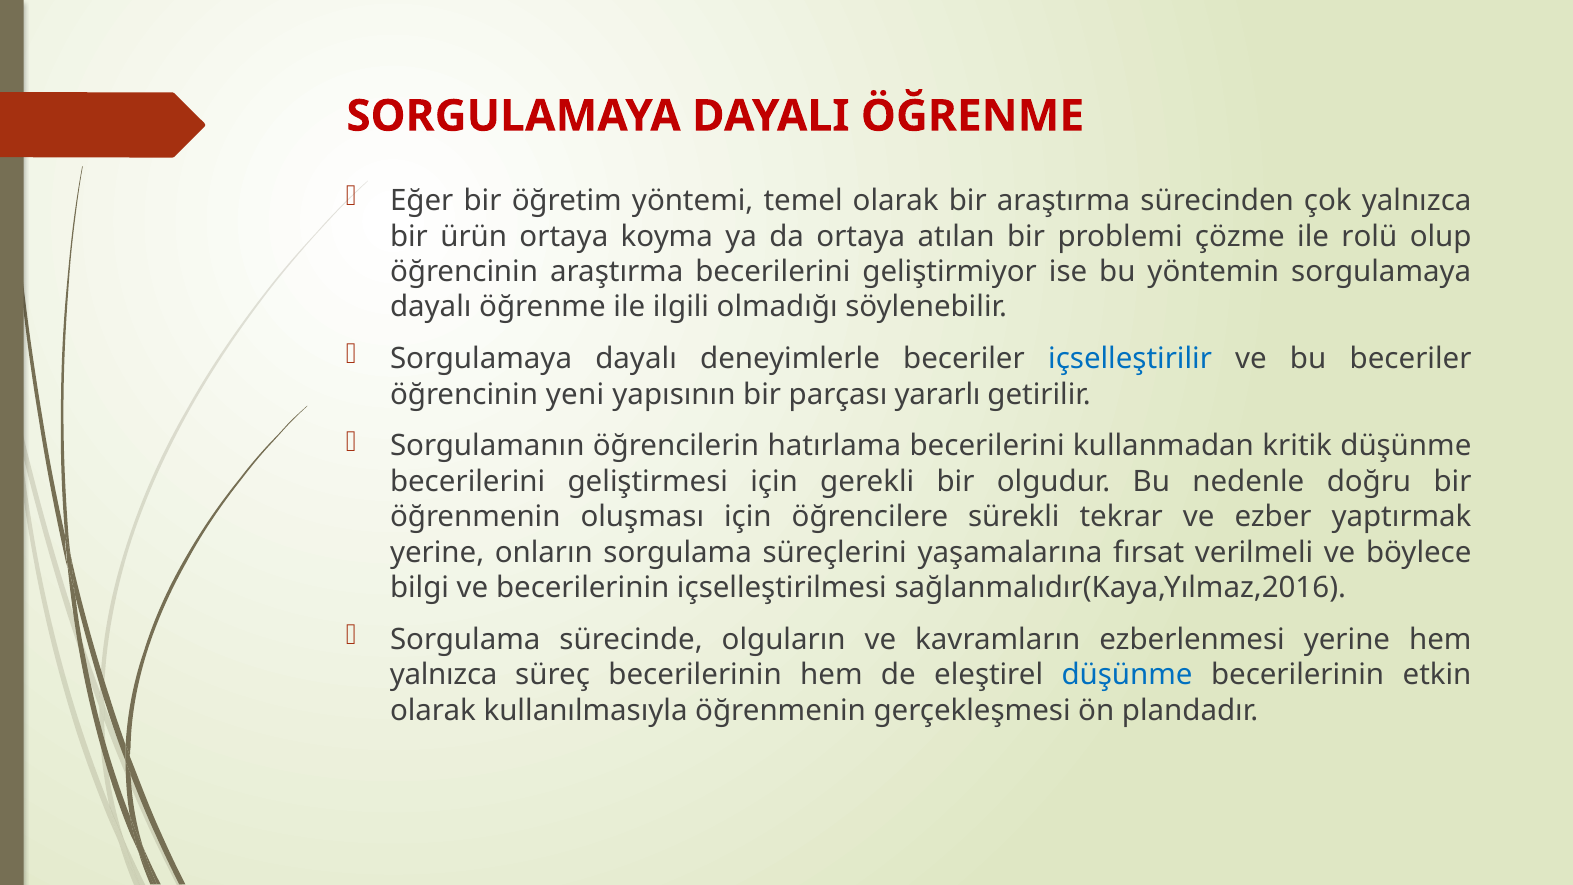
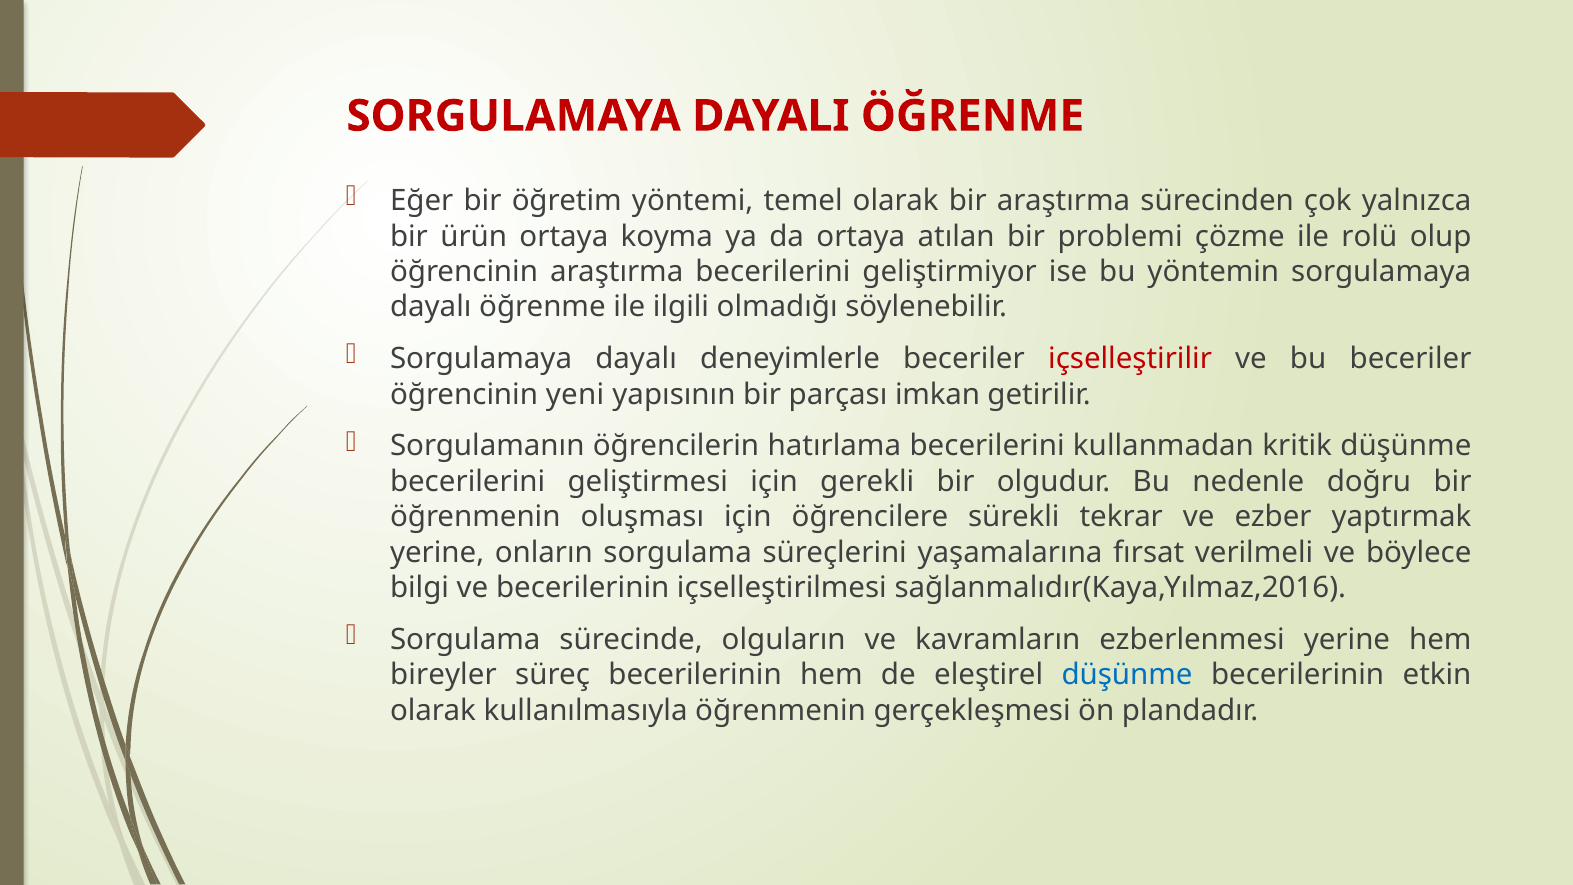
içselleştirilir colour: blue -> red
yararlı: yararlı -> imkan
yalnızca at (444, 675): yalnızca -> bireyler
